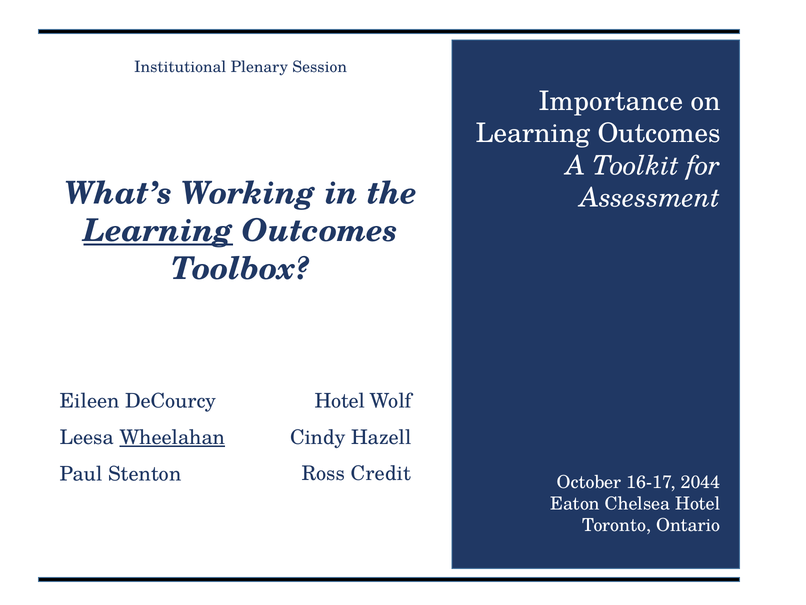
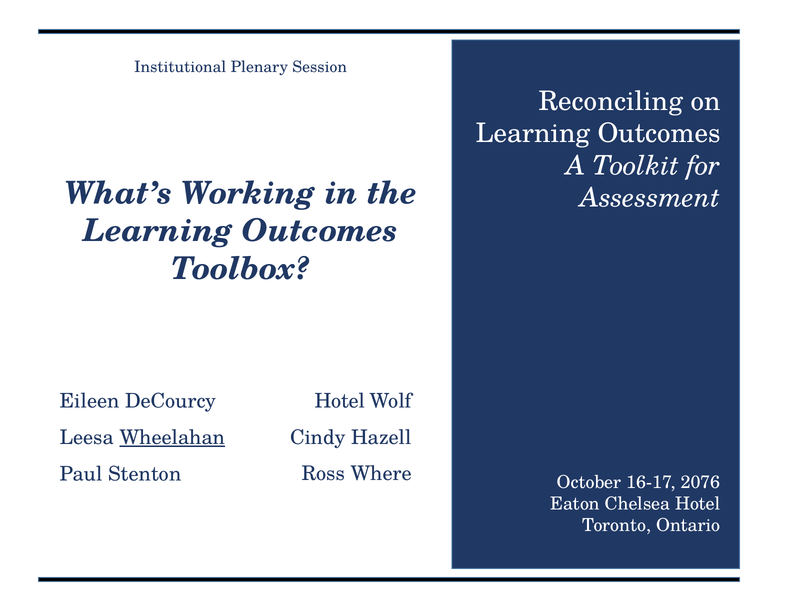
Importance: Importance -> Reconciling
Learning at (158, 231) underline: present -> none
Credit: Credit -> Where
2044: 2044 -> 2076
